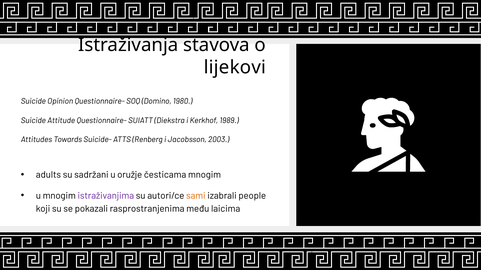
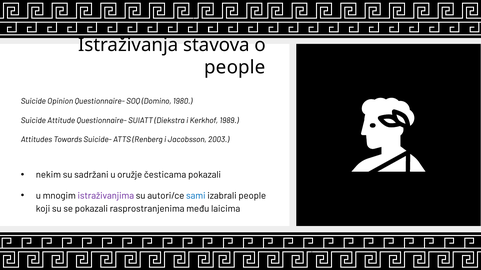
lijekovi at (235, 68): lijekovi -> people
adults: adults -> nekim
česticama mnogim: mnogim -> pokazali
sami colour: orange -> blue
